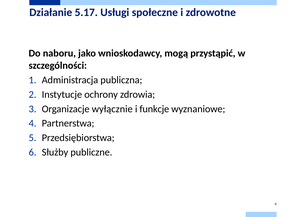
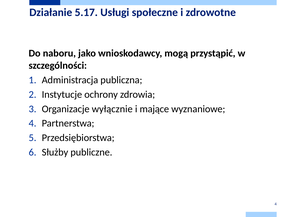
funkcje: funkcje -> mające
